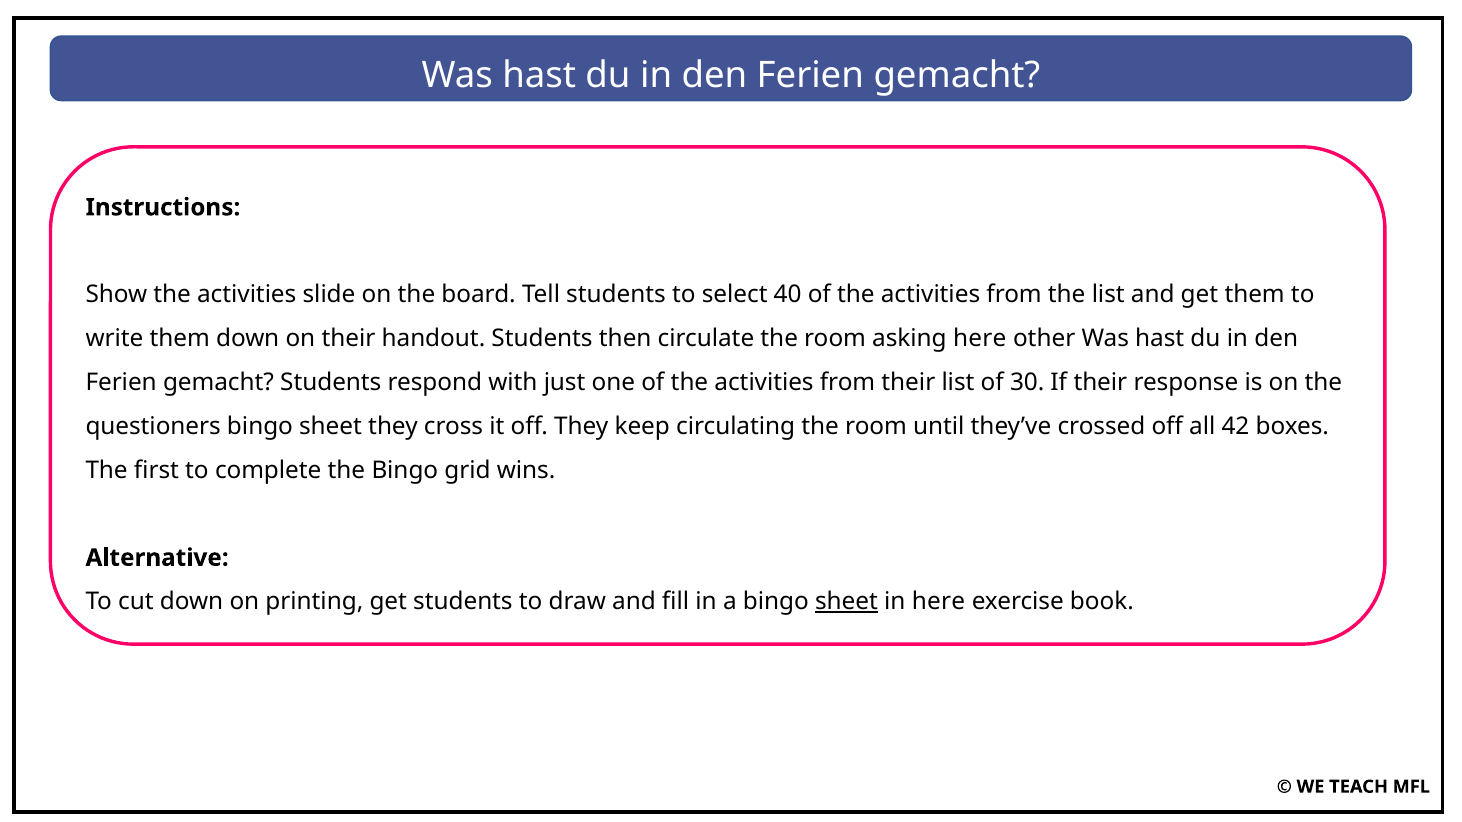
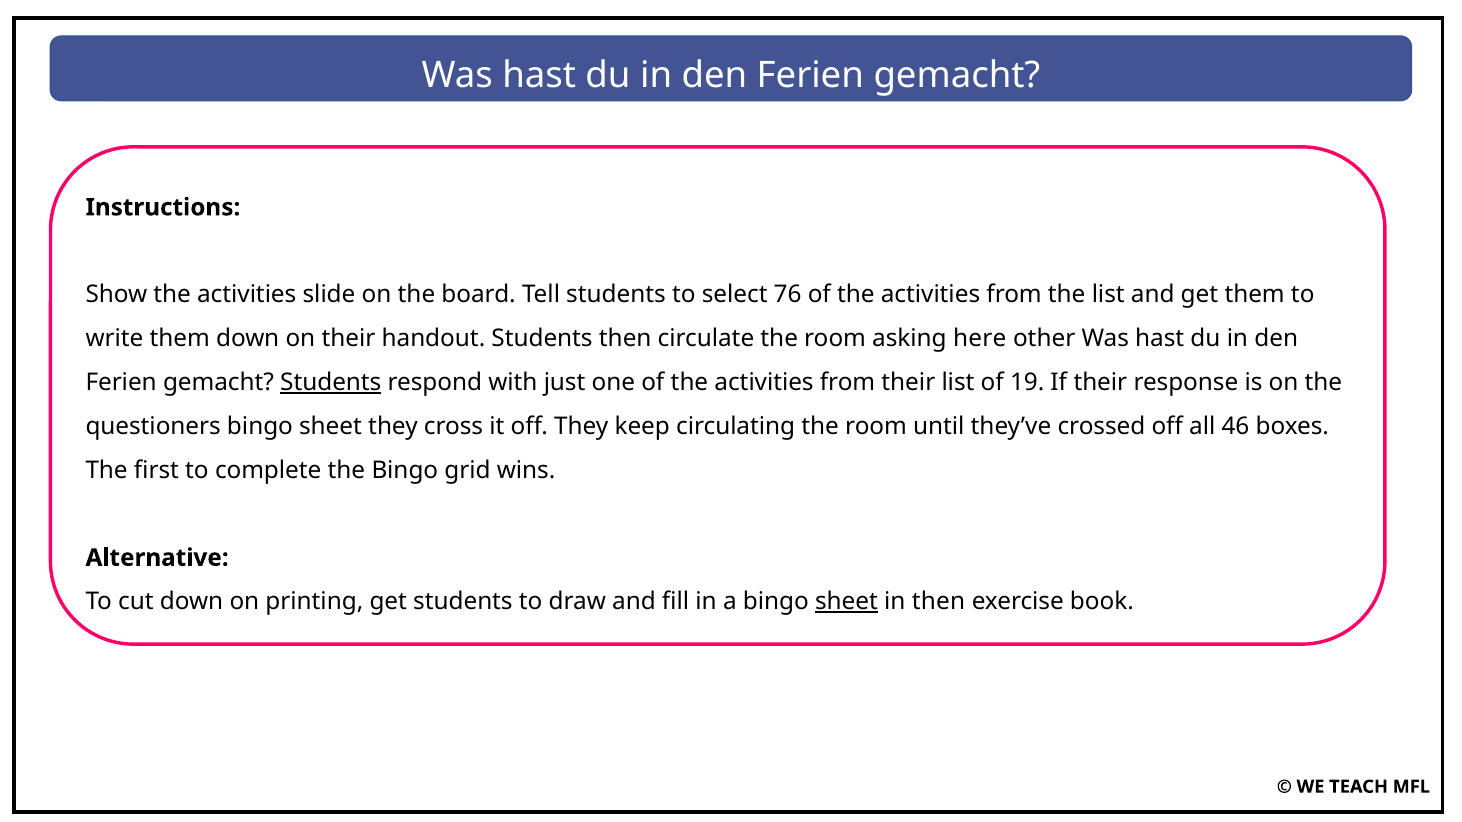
40: 40 -> 76
Students at (331, 383) underline: none -> present
30: 30 -> 19
42: 42 -> 46
in here: here -> then
